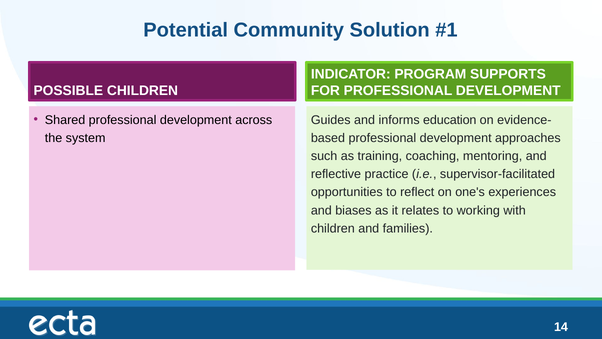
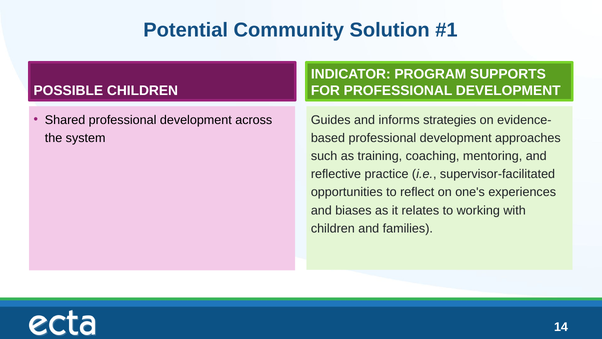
education: education -> strategies
